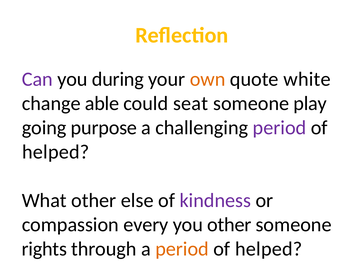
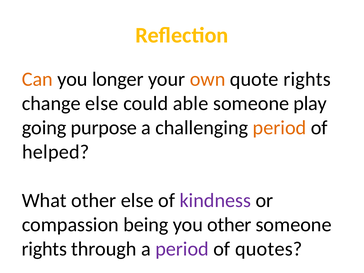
Can colour: purple -> orange
during: during -> longer
quote white: white -> rights
change able: able -> else
seat: seat -> able
period at (280, 128) colour: purple -> orange
every: every -> being
period at (182, 249) colour: orange -> purple
helped at (269, 249): helped -> quotes
